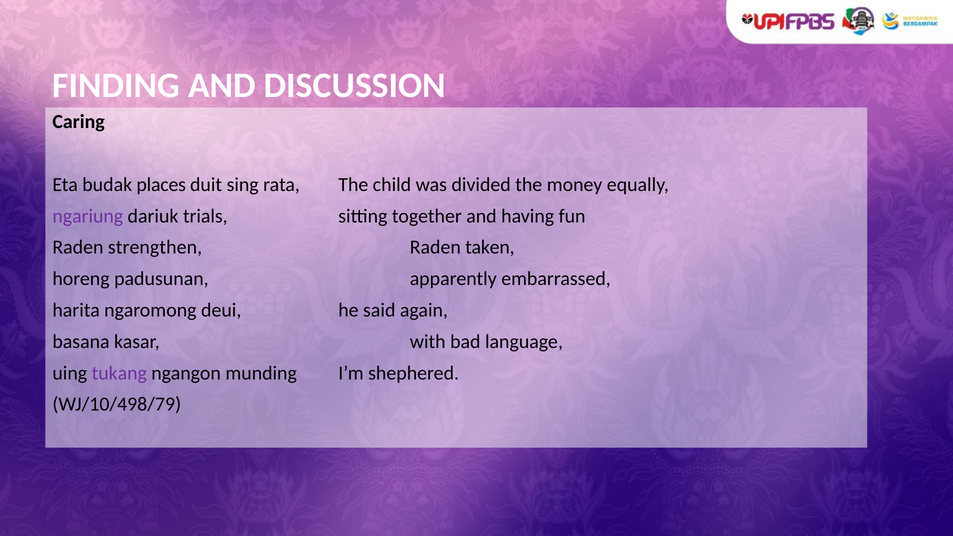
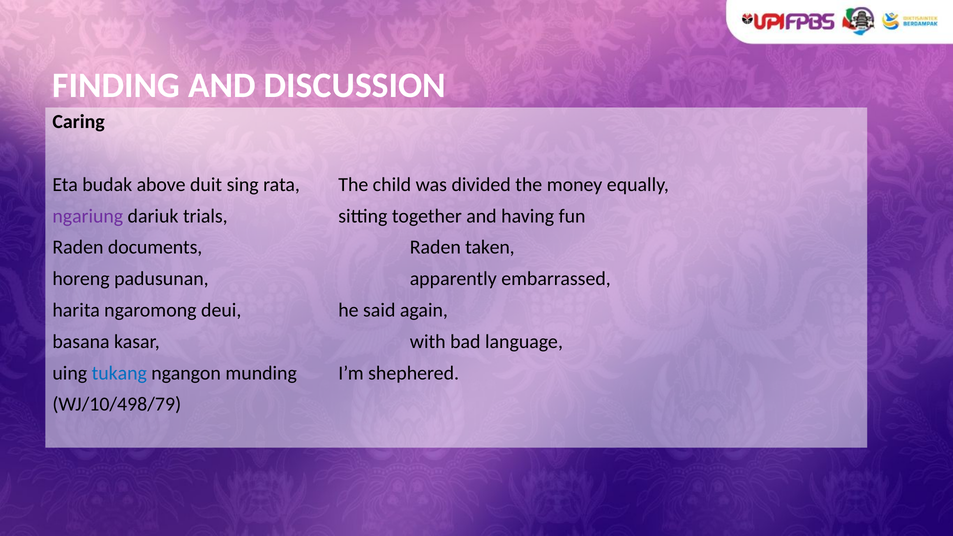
places: places -> above
strengthen: strengthen -> documents
tukang colour: purple -> blue
